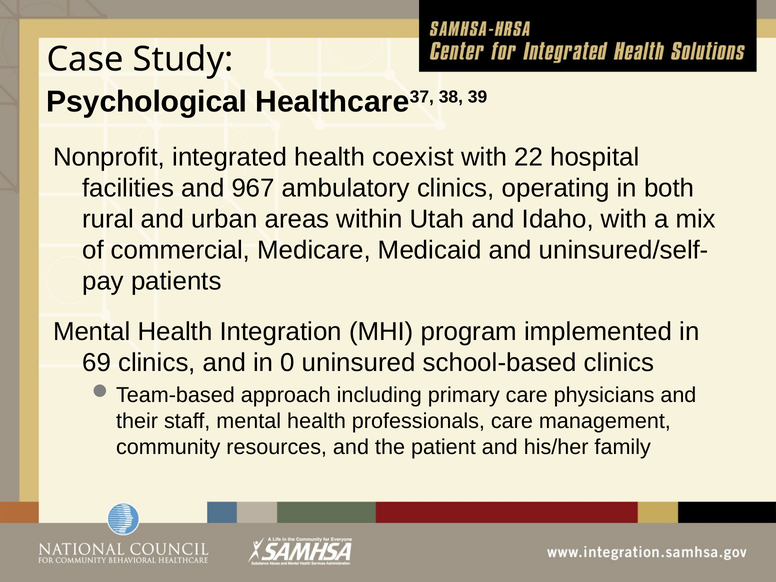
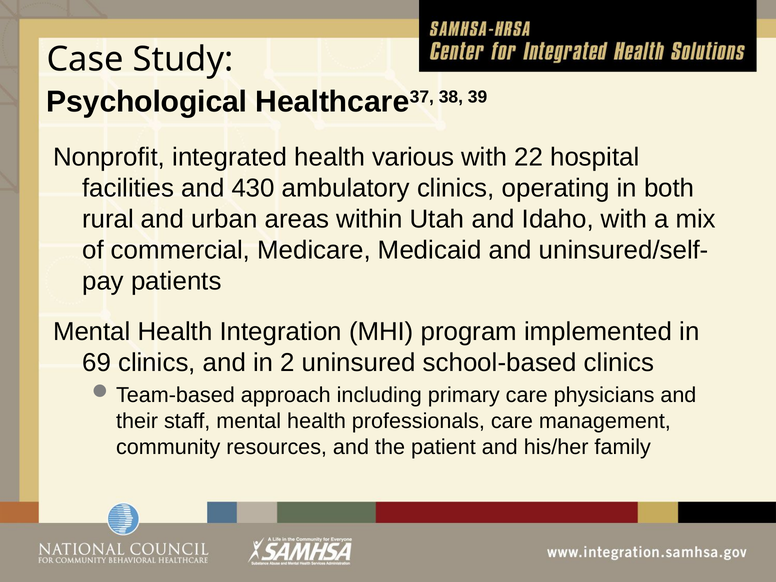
coexist: coexist -> various
967: 967 -> 430
0: 0 -> 2
